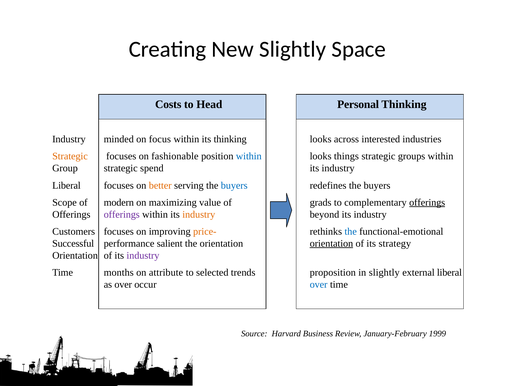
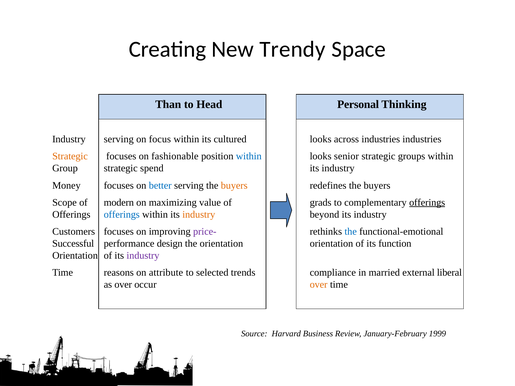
New Slightly: Slightly -> Trendy
Costs: Costs -> Than
Industry minded: minded -> serving
its thinking: thinking -> cultured
across interested: interested -> industries
things: things -> senior
Liberal at (66, 186): Liberal -> Money
better colour: orange -> blue
buyers at (234, 186) colour: blue -> orange
offerings at (122, 215) colour: purple -> blue
price- colour: orange -> purple
salient: salient -> design
orientation at (331, 244) underline: present -> none
strategy: strategy -> function
months: months -> reasons
proposition: proposition -> compliance
in slightly: slightly -> married
over at (319, 285) colour: blue -> orange
